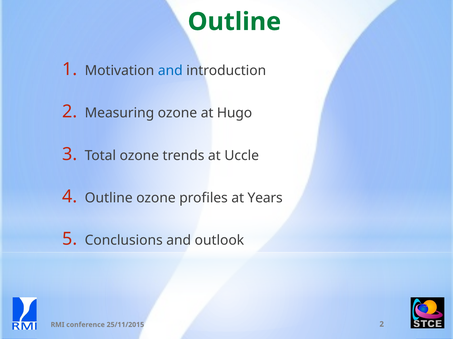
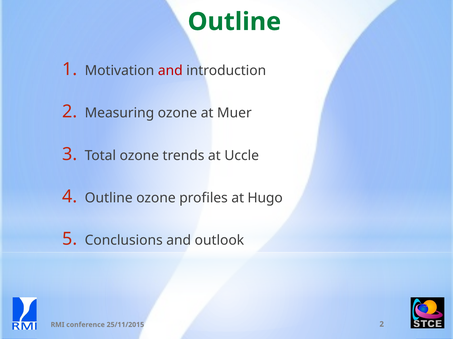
and at (170, 71) colour: blue -> red
Hugo: Hugo -> Muer
Years: Years -> Hugo
